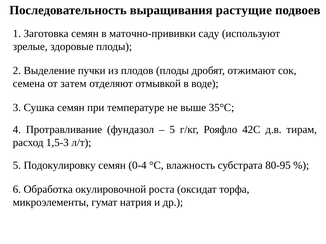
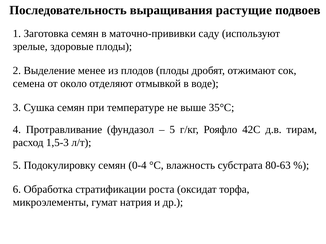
пучки: пучки -> менее
затем: затем -> около
80-95: 80-95 -> 80-63
окулировочной: окулировочной -> стратификации
